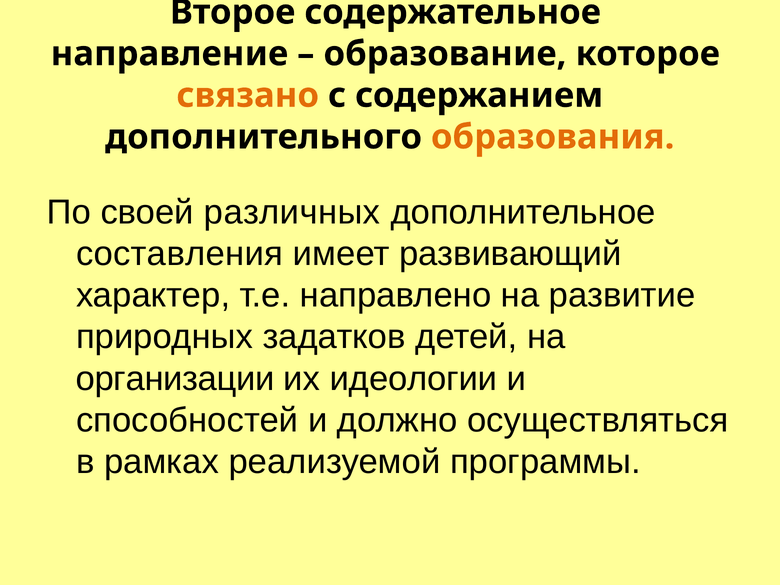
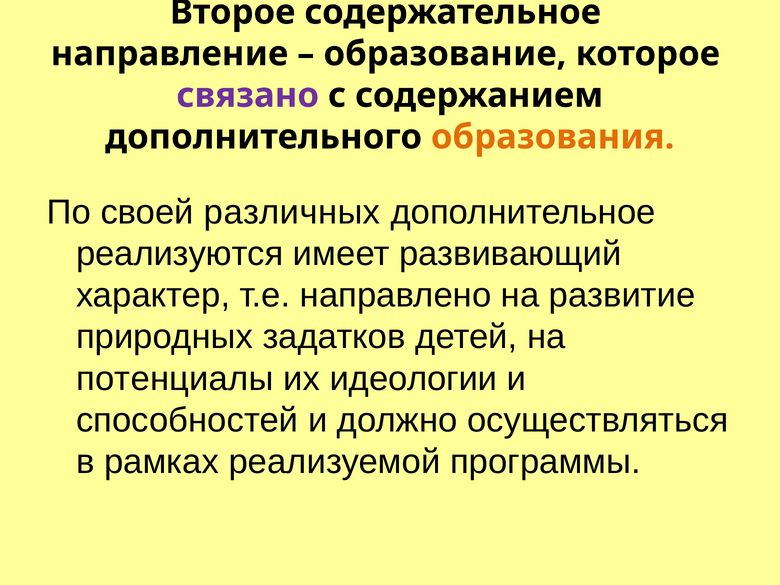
связано colour: orange -> purple
составления: составления -> реализуются
организации: организации -> потенциалы
